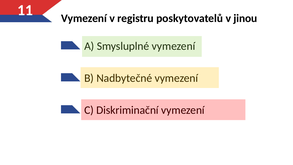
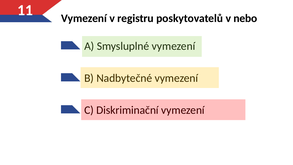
jinou: jinou -> nebo
